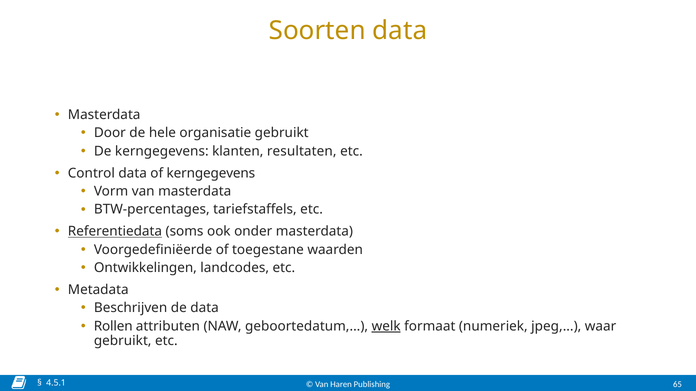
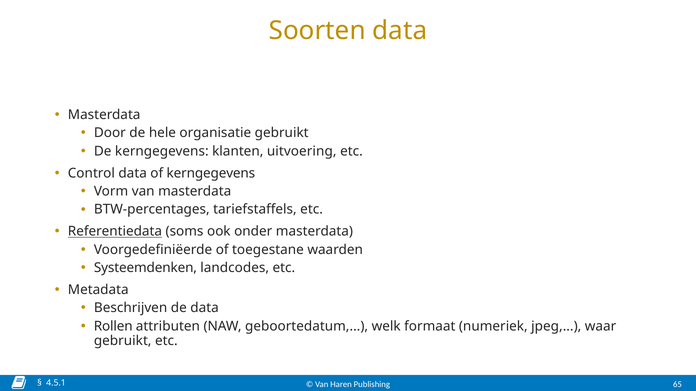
resultaten: resultaten -> uitvoering
Ontwikkelingen: Ontwikkelingen -> Systeemdenken
welk underline: present -> none
